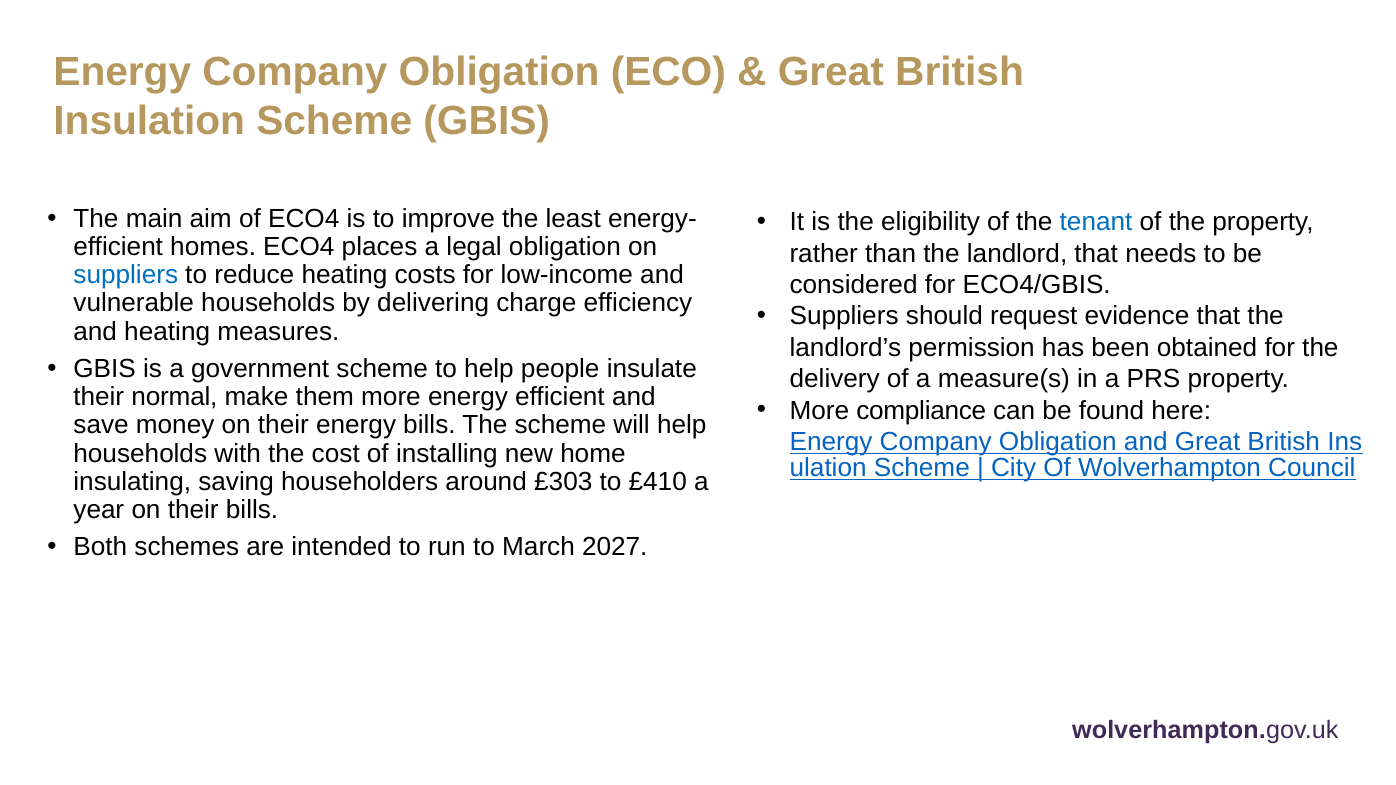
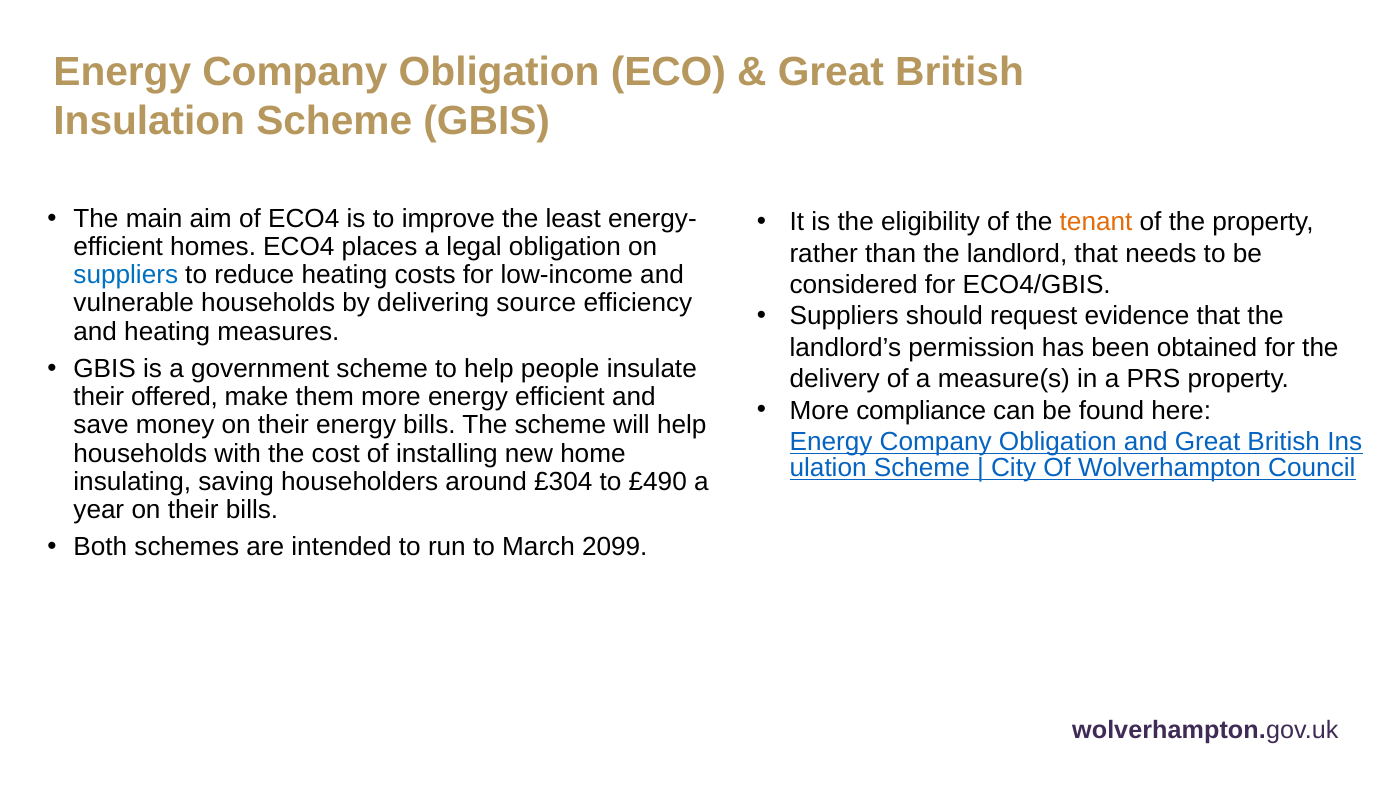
tenant colour: blue -> orange
charge: charge -> source
normal: normal -> offered
£303: £303 -> £304
£410: £410 -> £490
2027: 2027 -> 2099
